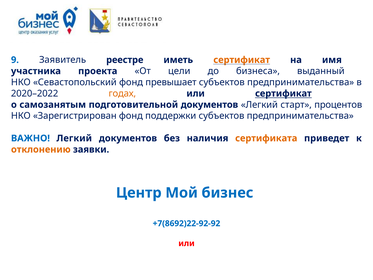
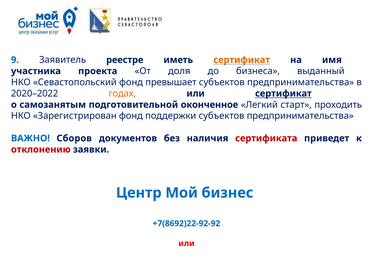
цели: цели -> доля
подготовительной документов: документов -> оконченное
процентов: процентов -> проходить
ВАЖНО Легкий: Легкий -> Сборов
сертификата colour: orange -> red
отклонению colour: orange -> red
